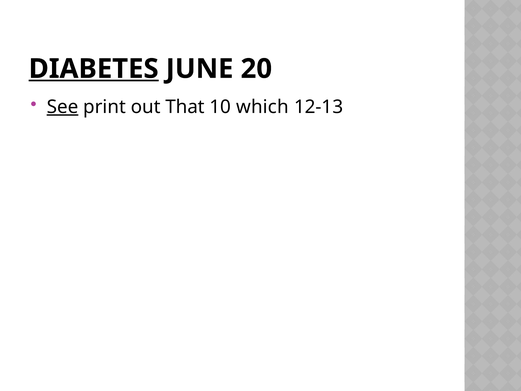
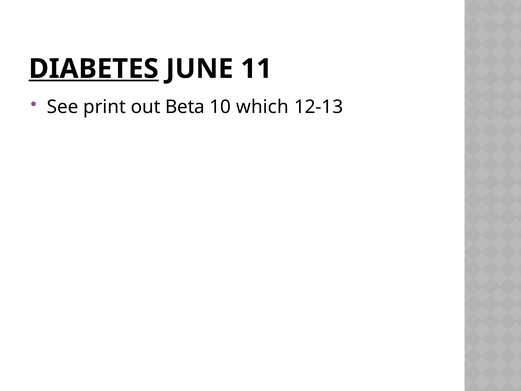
20: 20 -> 11
See underline: present -> none
That: That -> Beta
